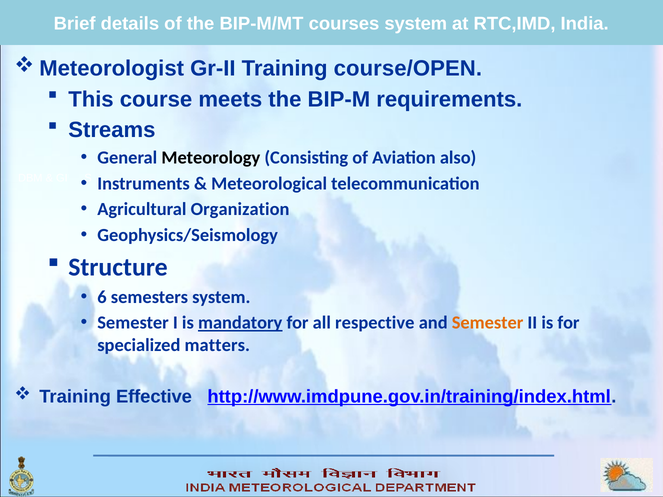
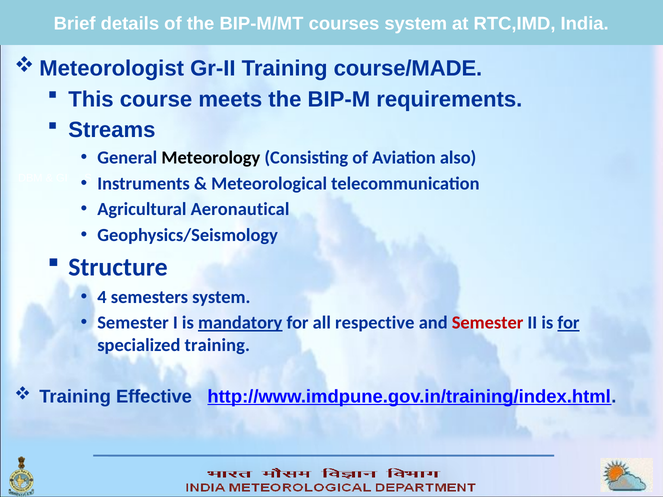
course/OPEN: course/OPEN -> course/MADE
Organization: Organization -> Aeronautical
6: 6 -> 4
Semester at (488, 323) colour: orange -> red
for at (568, 323) underline: none -> present
specialized matters: matters -> training
